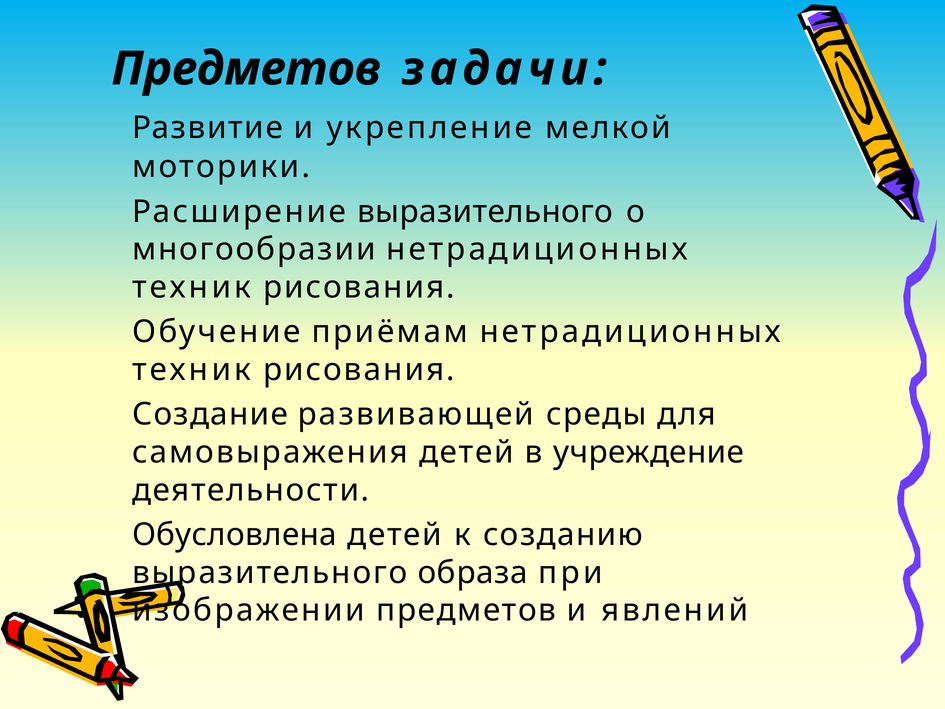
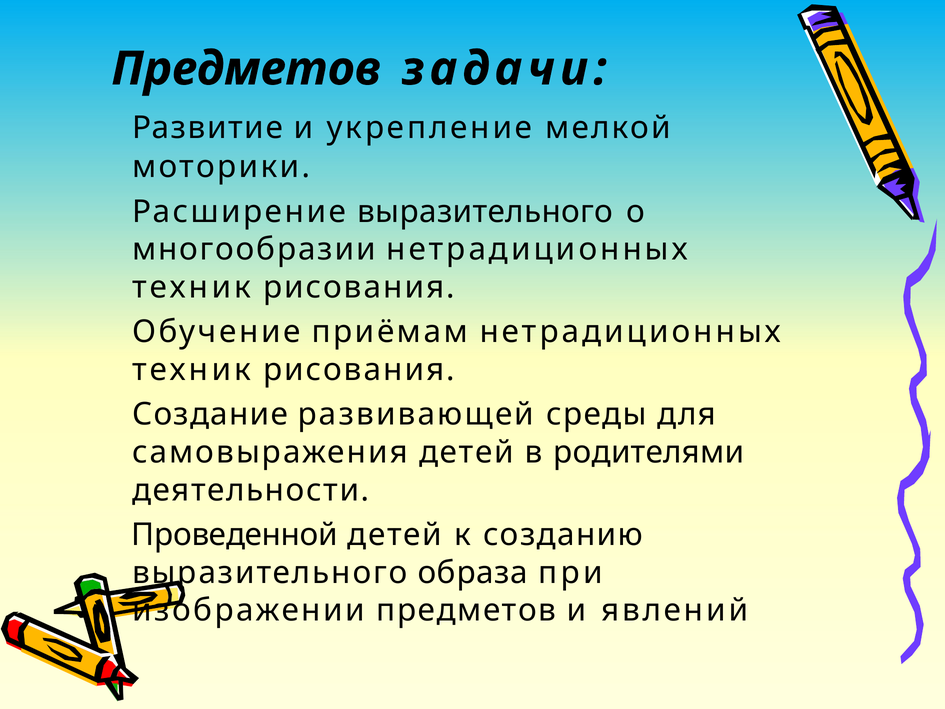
учреждение: учреждение -> родителями
Обусловлена: Обусловлена -> Проведенной
